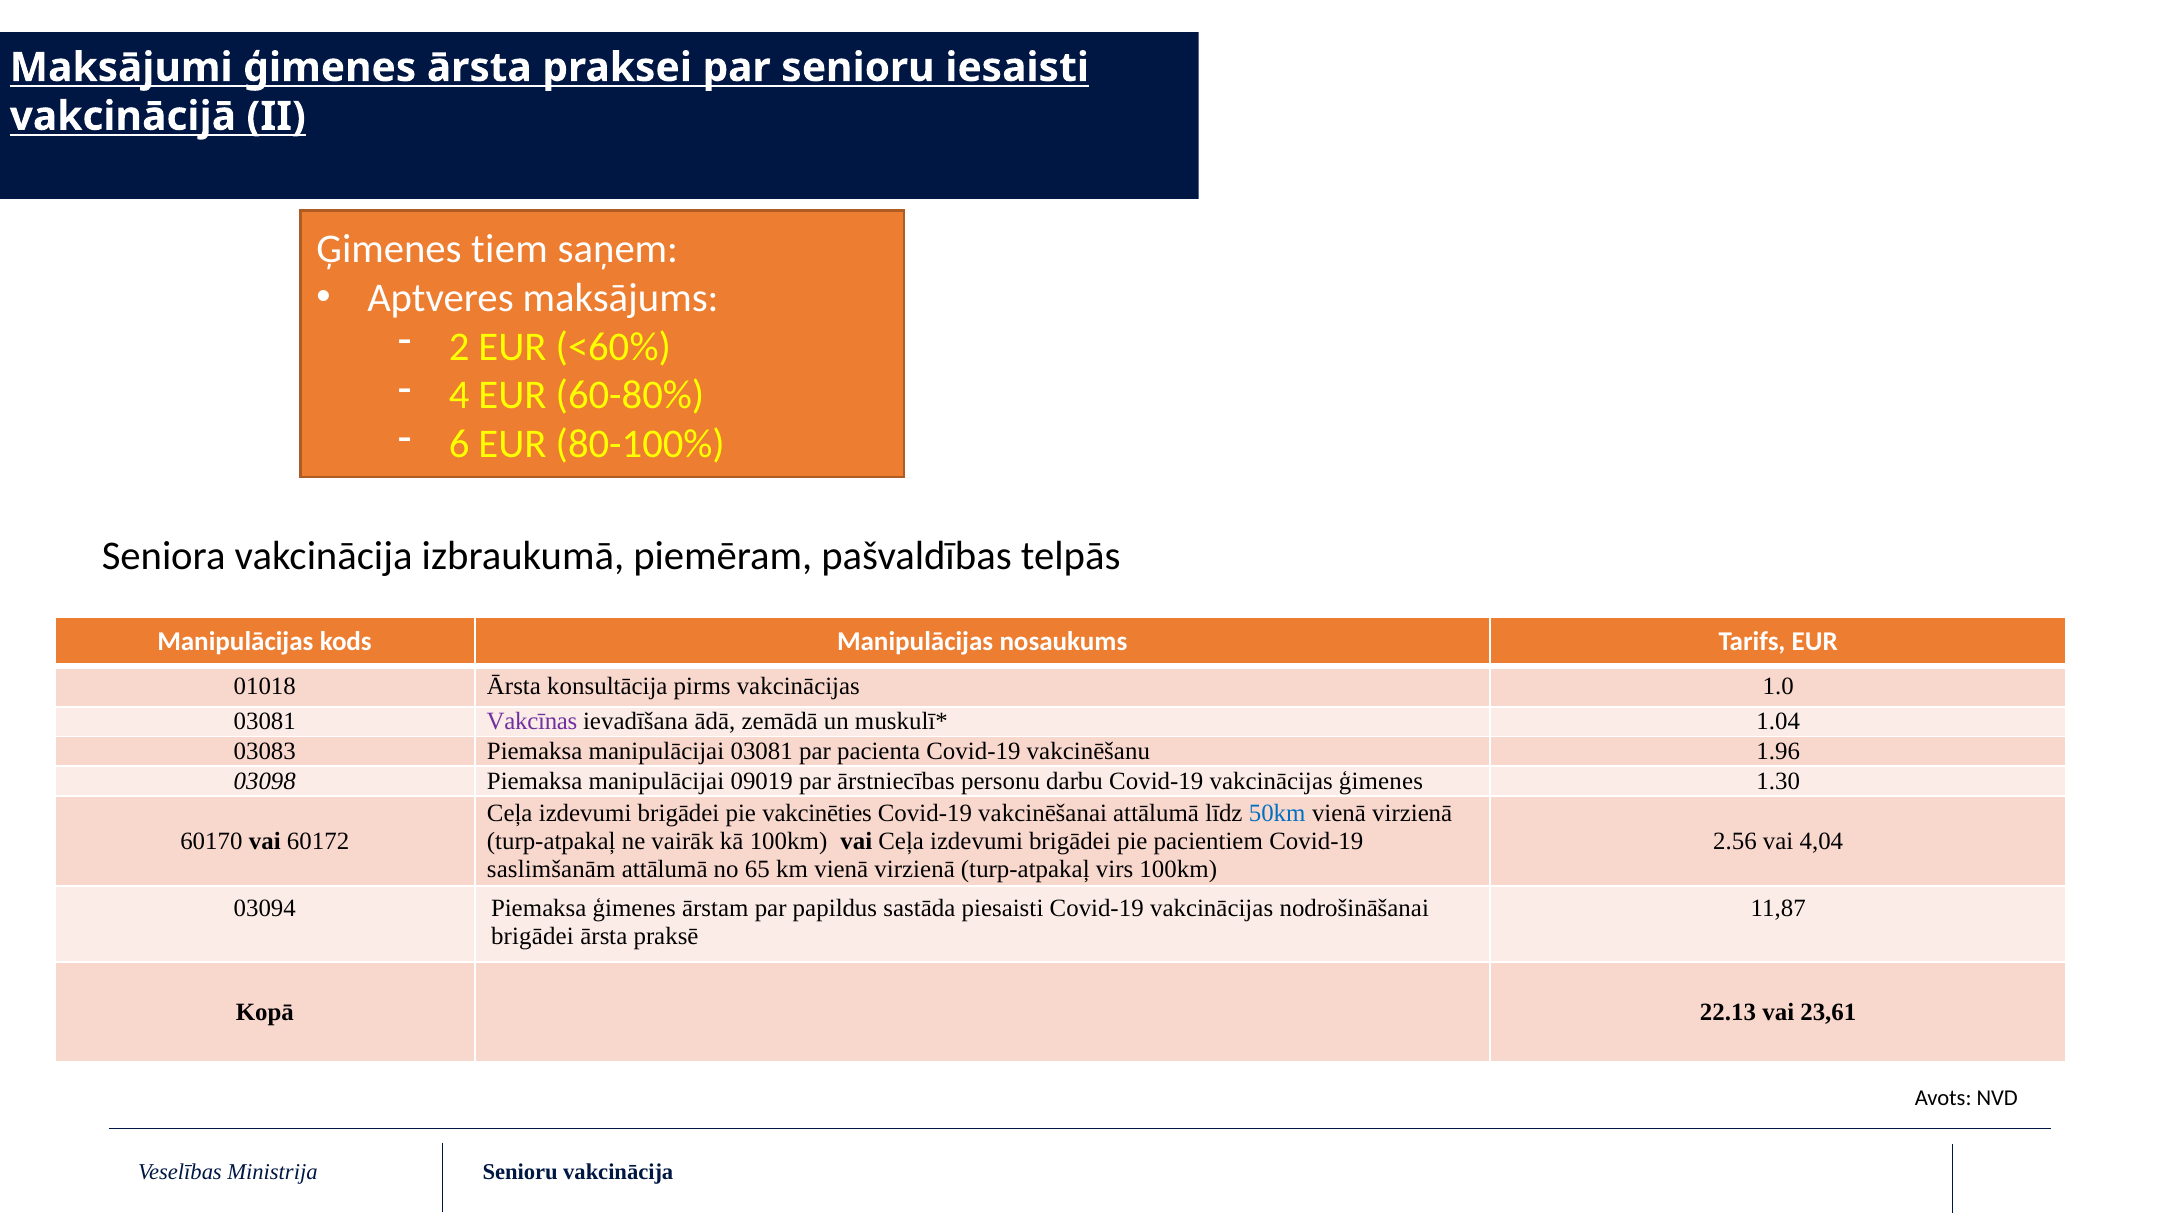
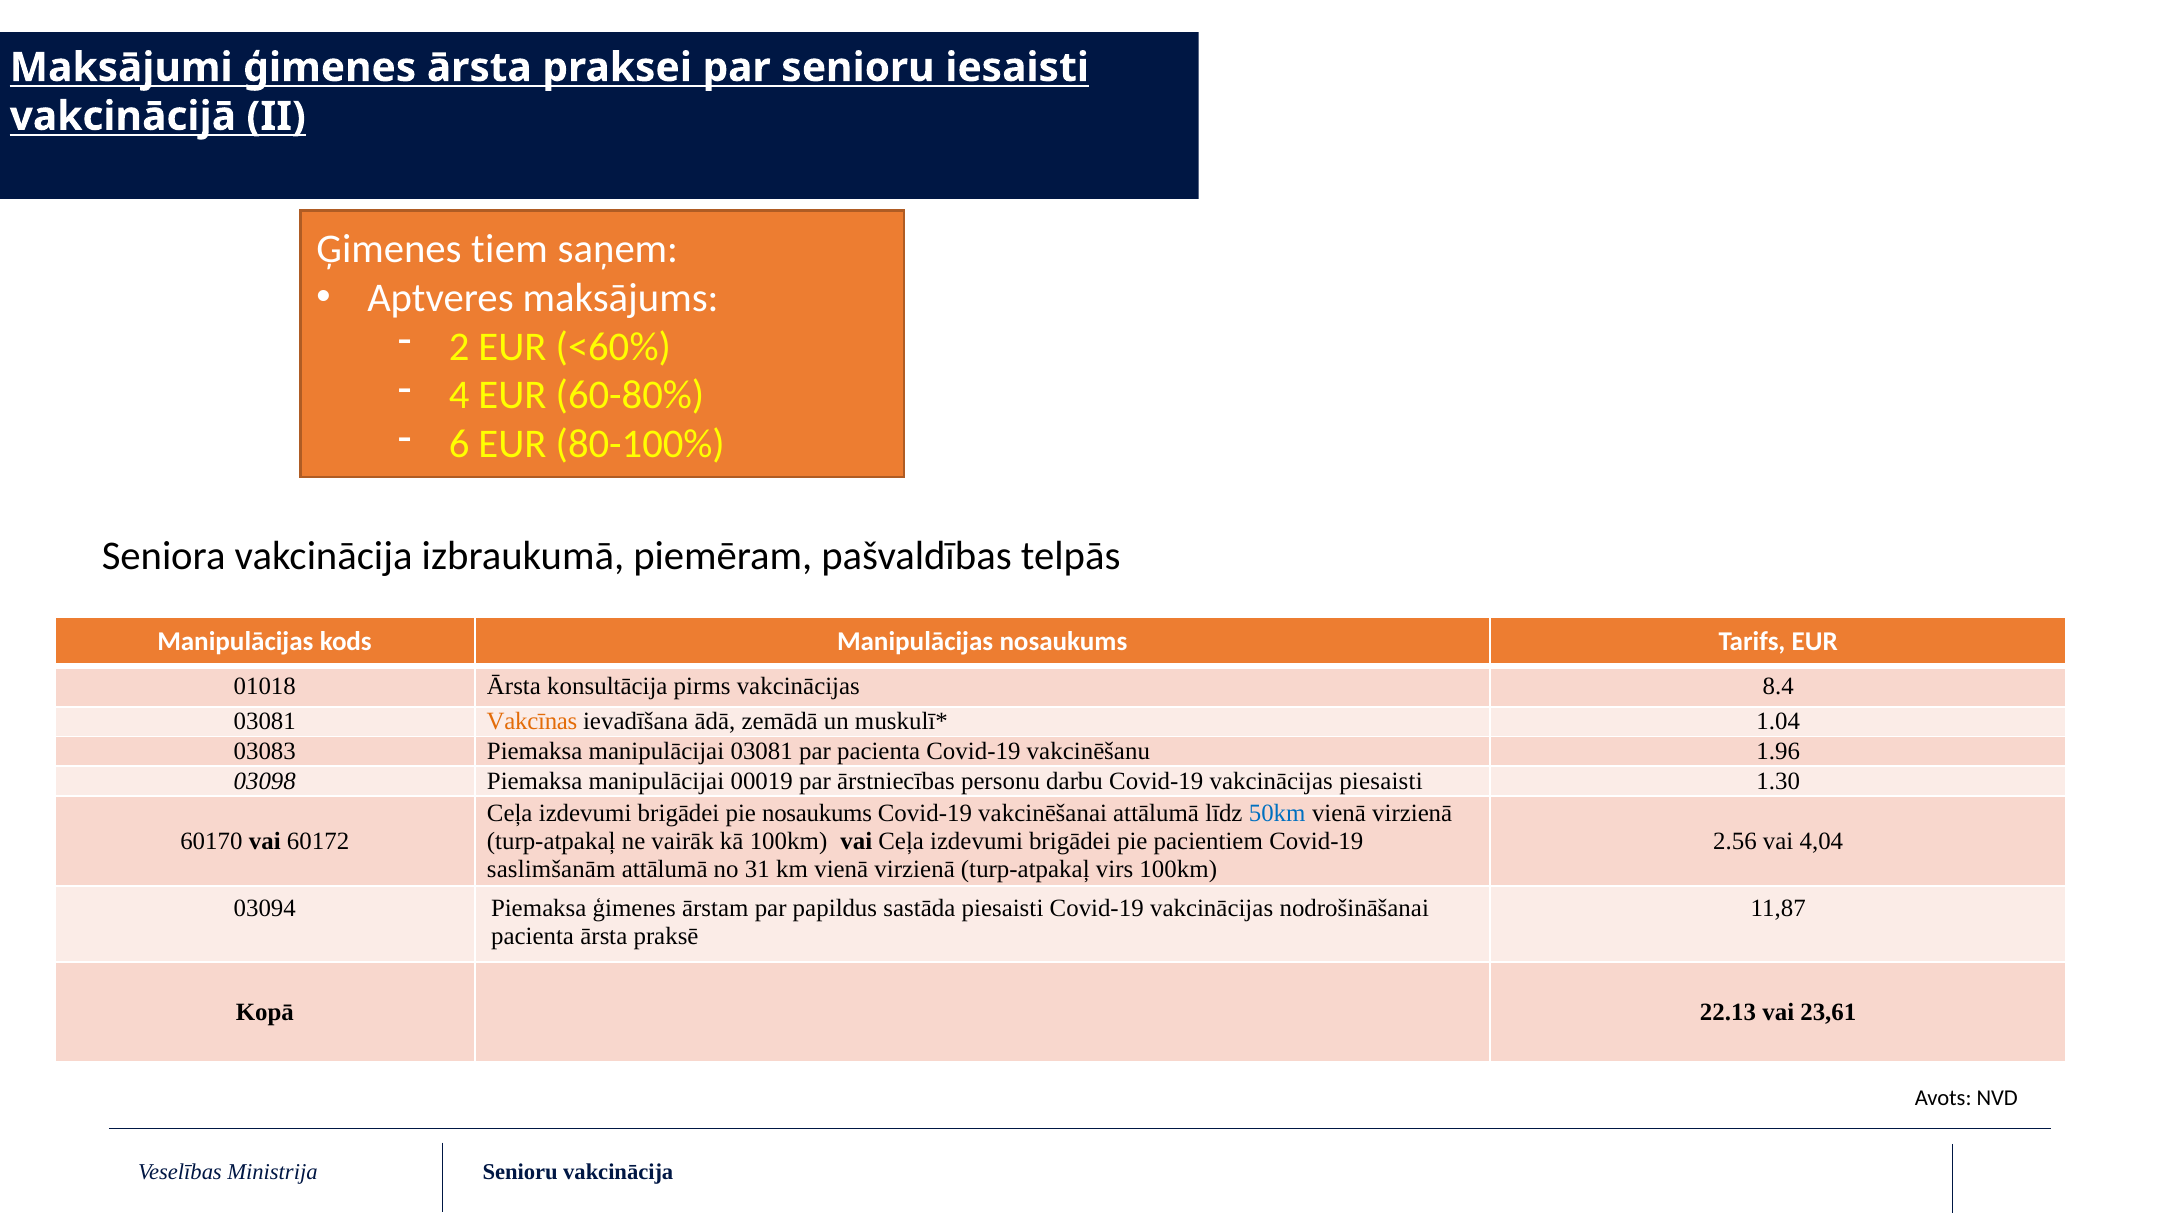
1.0: 1.0 -> 8.4
Vakcīnas colour: purple -> orange
09019: 09019 -> 00019
vakcinācijas ģimenes: ģimenes -> piesaisti
pie vakcinēties: vakcinēties -> nosaukums
65: 65 -> 31
brigādei at (532, 936): brigādei -> pacienta
